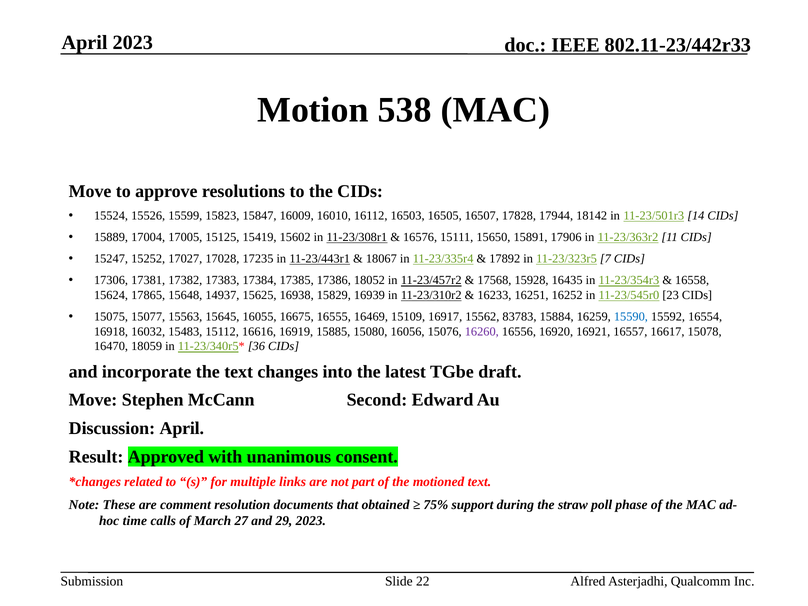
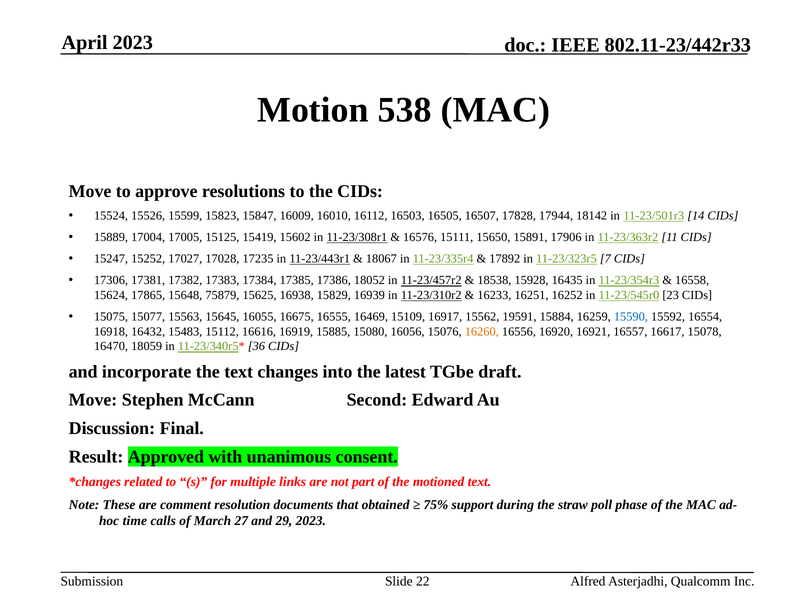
17568: 17568 -> 18538
14937: 14937 -> 75879
83783: 83783 -> 19591
16032: 16032 -> 16432
16260 colour: purple -> orange
Discussion April: April -> Final
